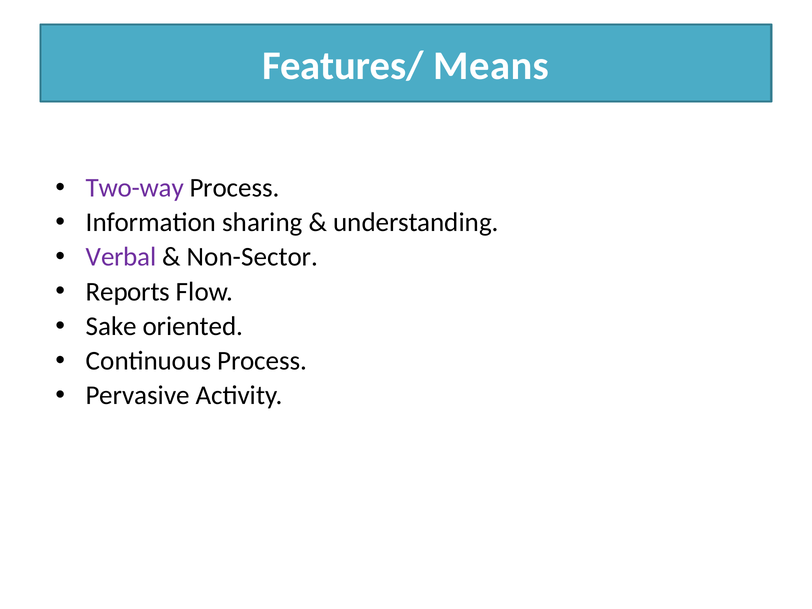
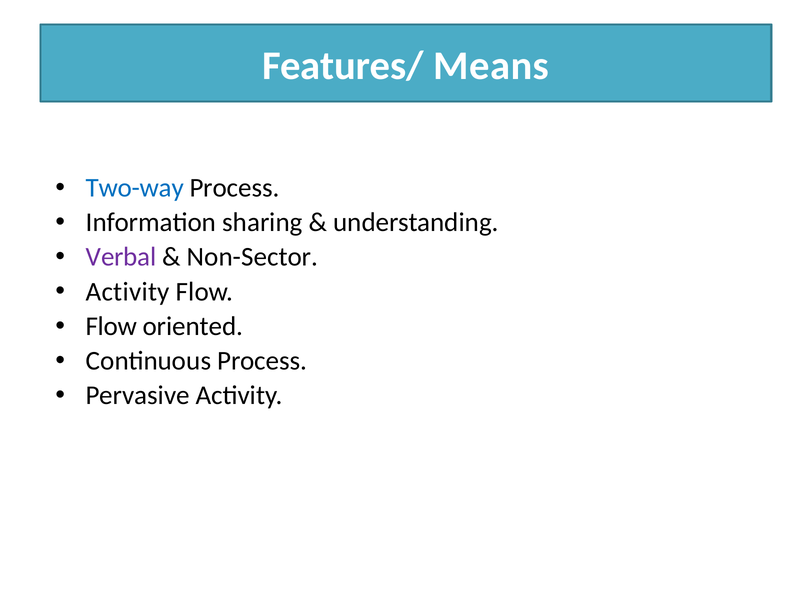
Two-way colour: purple -> blue
Reports at (128, 292): Reports -> Activity
Sake at (111, 326): Sake -> Flow
